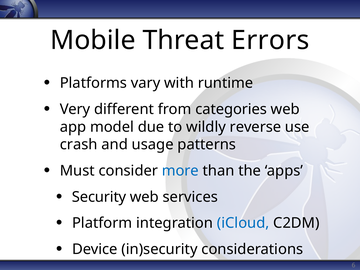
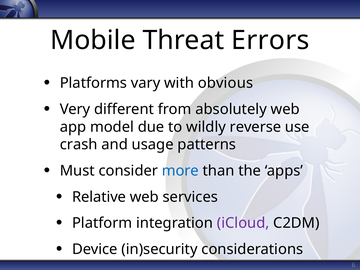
runtime: runtime -> obvious
categories: categories -> absolutely
Security: Security -> Relative
iCloud colour: blue -> purple
